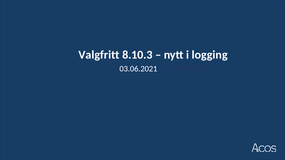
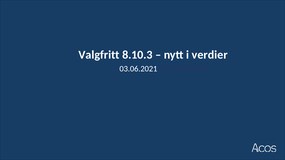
logging: logging -> verdier
